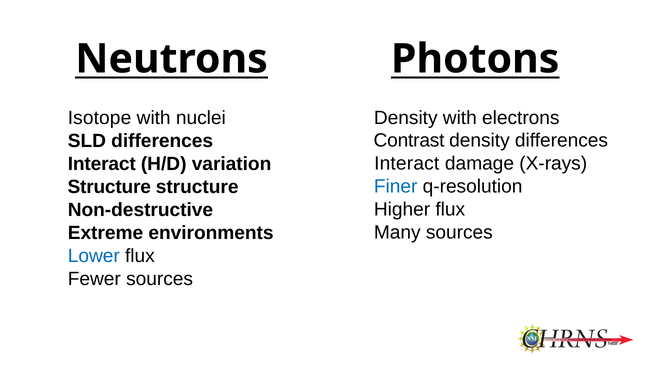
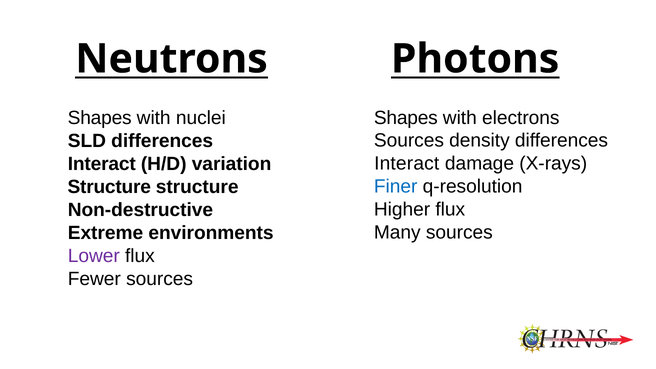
Density at (406, 118): Density -> Shapes
Isotope at (100, 118): Isotope -> Shapes
Contrast at (409, 141): Contrast -> Sources
Lower colour: blue -> purple
